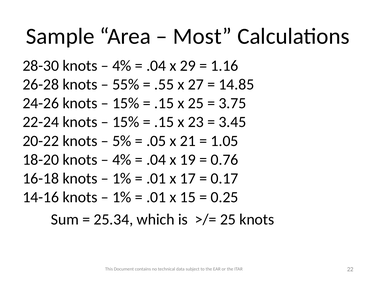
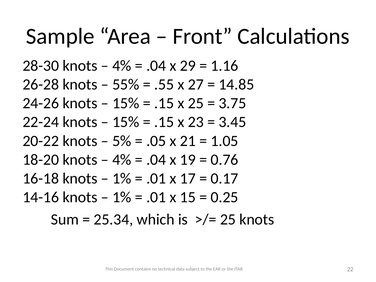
Most: Most -> Front
